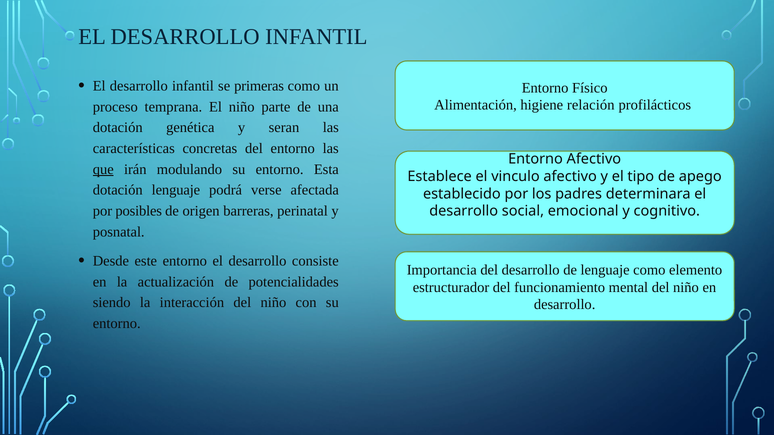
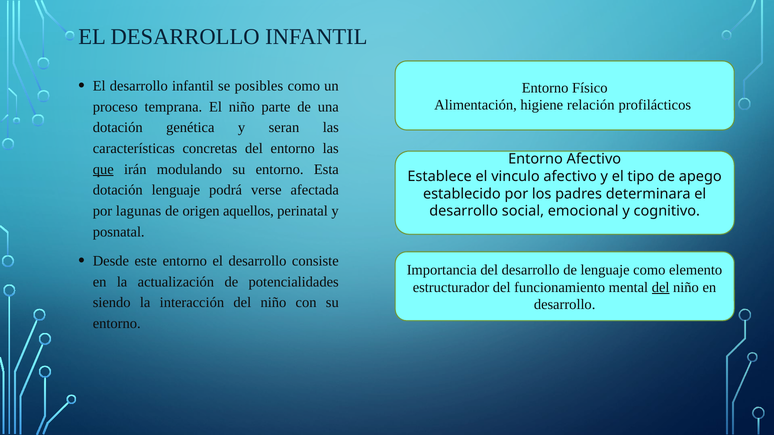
primeras: primeras -> posibles
posibles: posibles -> lagunas
barreras: barreras -> aquellos
del at (661, 287) underline: none -> present
